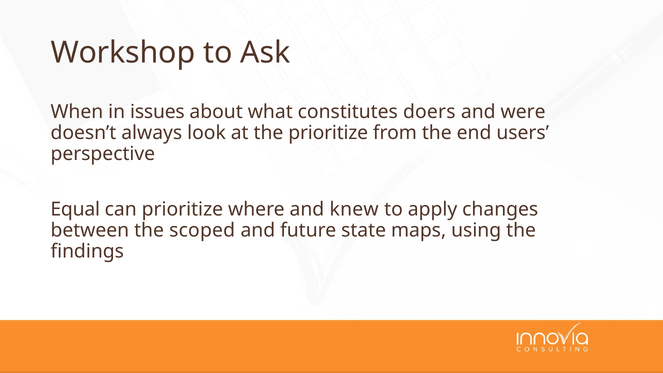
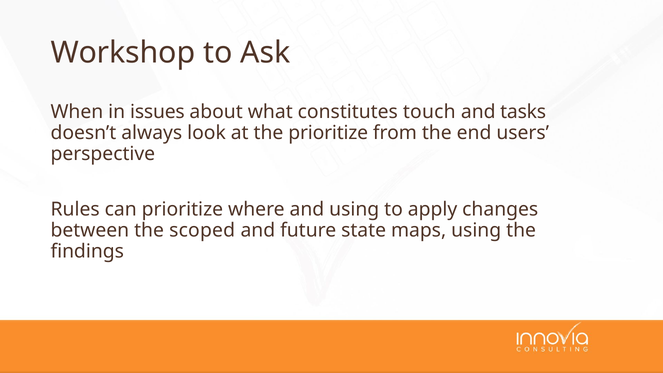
doers: doers -> touch
were: were -> tasks
Equal: Equal -> Rules
and knew: knew -> using
